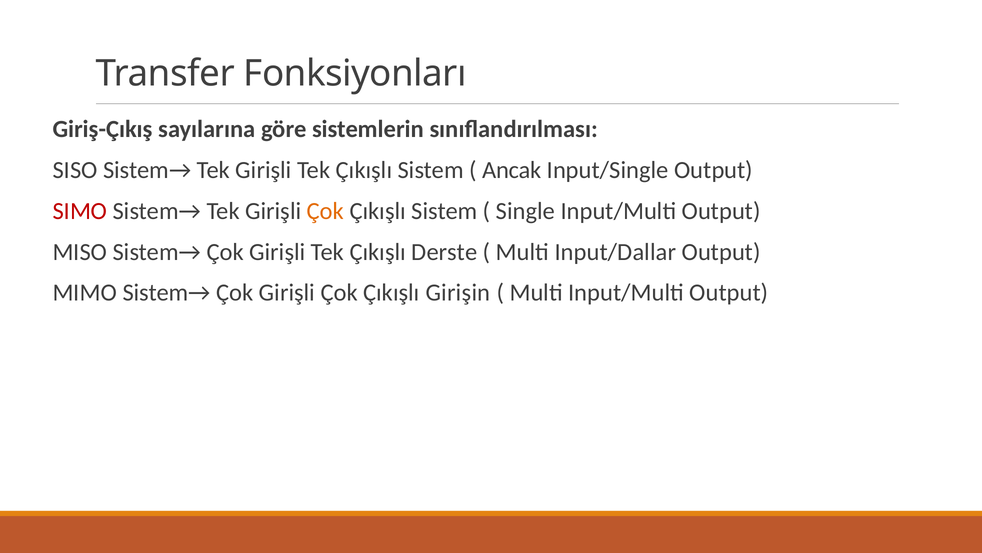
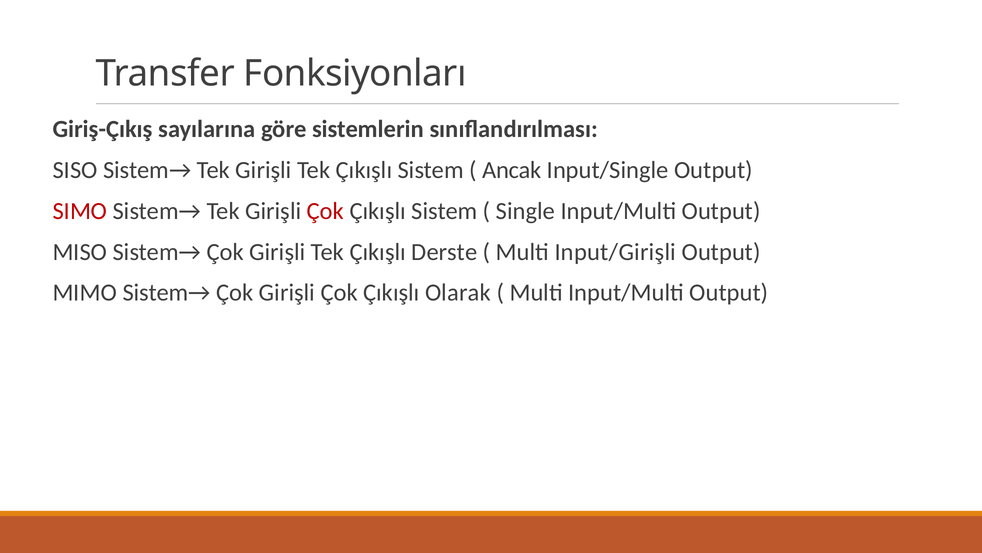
Çok at (325, 211) colour: orange -> red
Input/Dallar: Input/Dallar -> Input/Girişli
Girişin: Girişin -> Olarak
